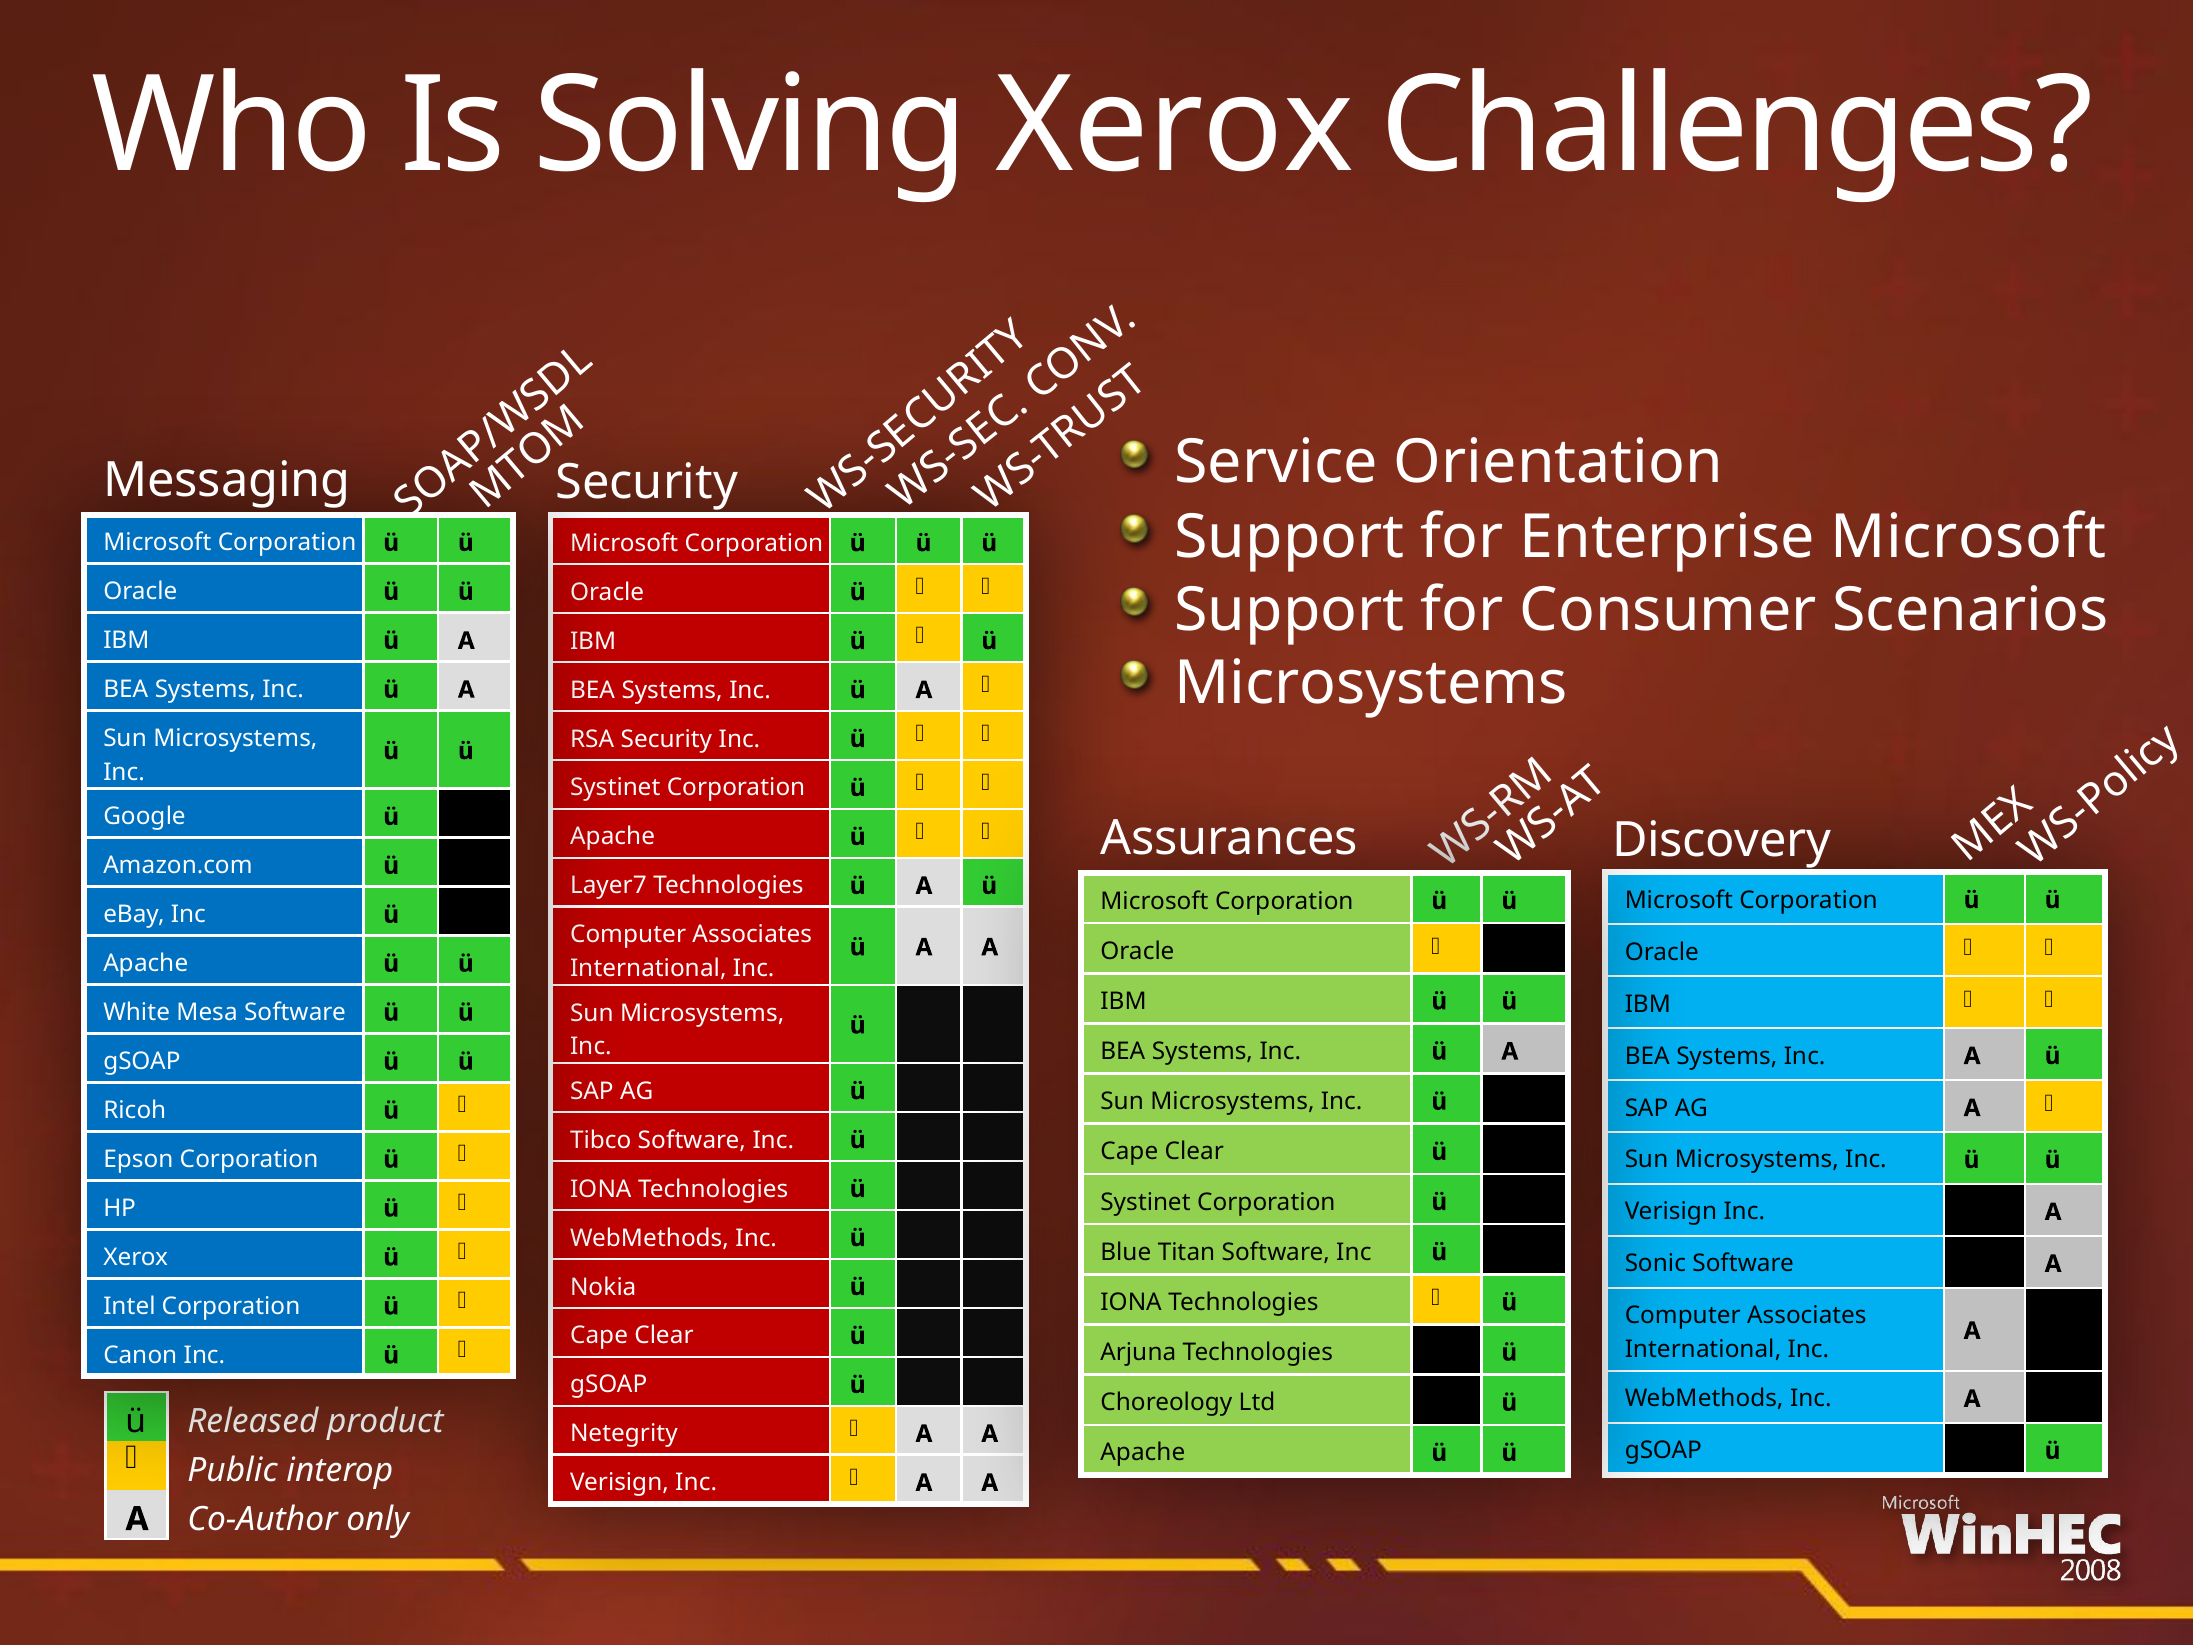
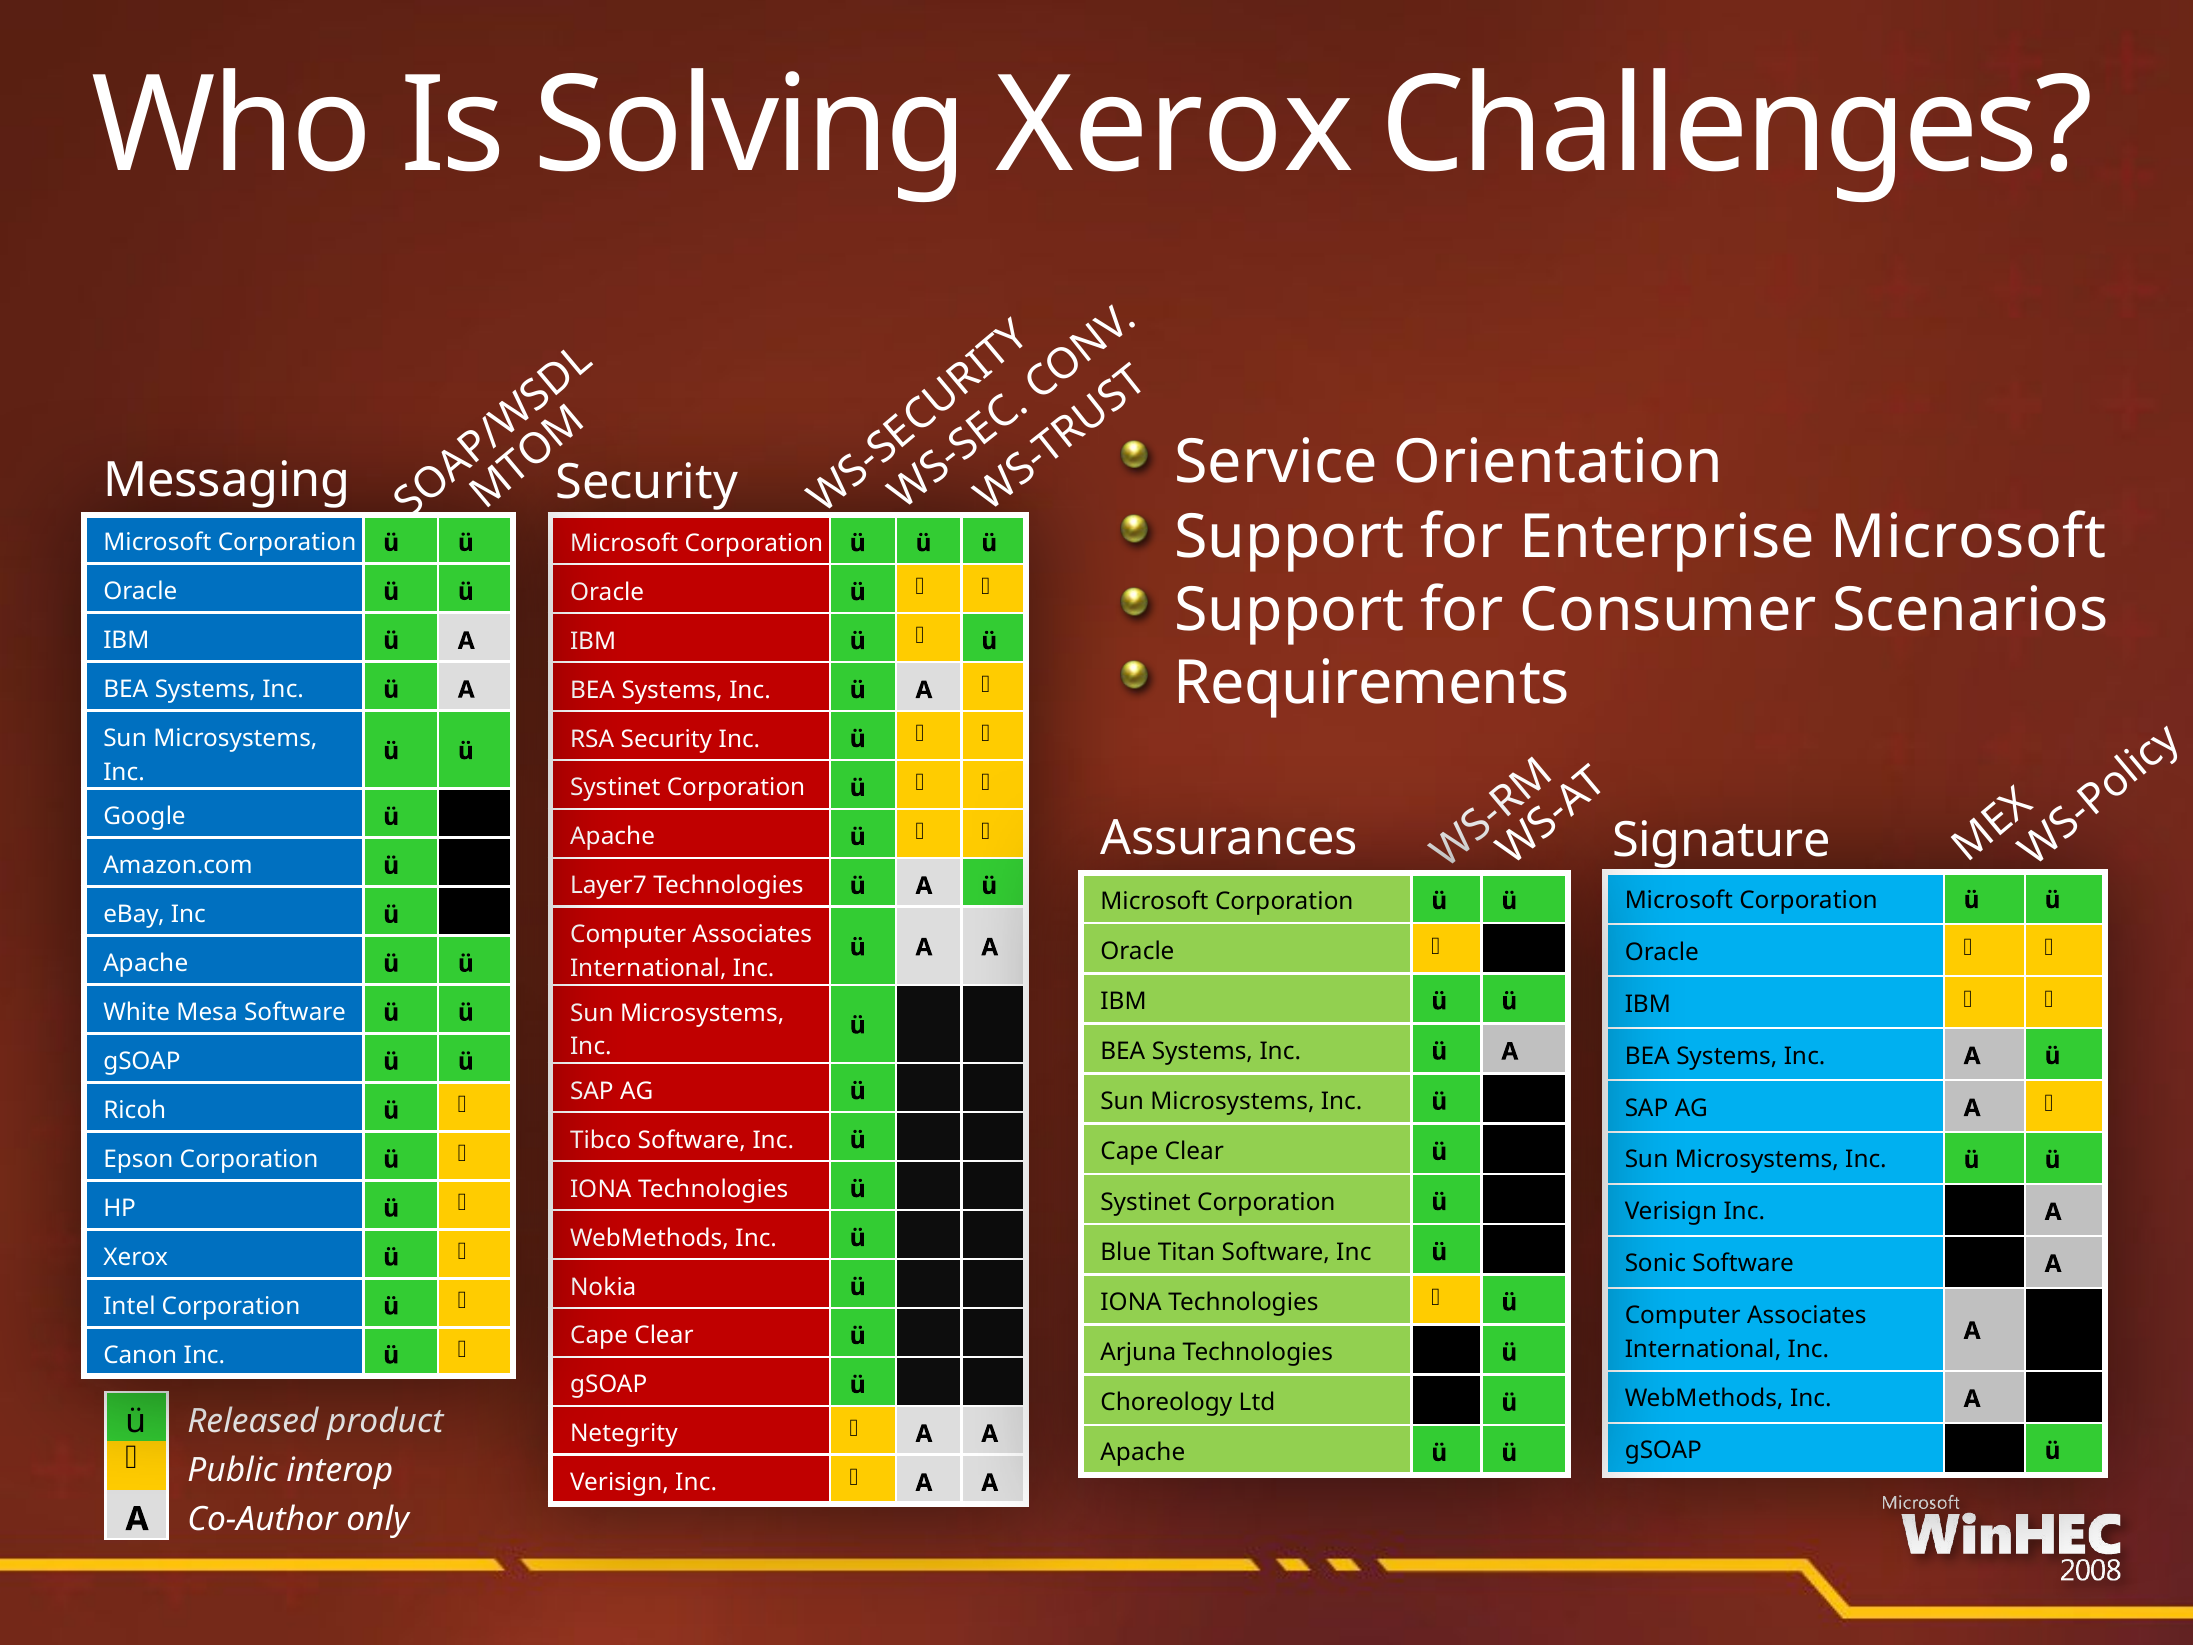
Microsystems at (1371, 684): Microsystems -> Requirements
Discovery: Discovery -> Signature
